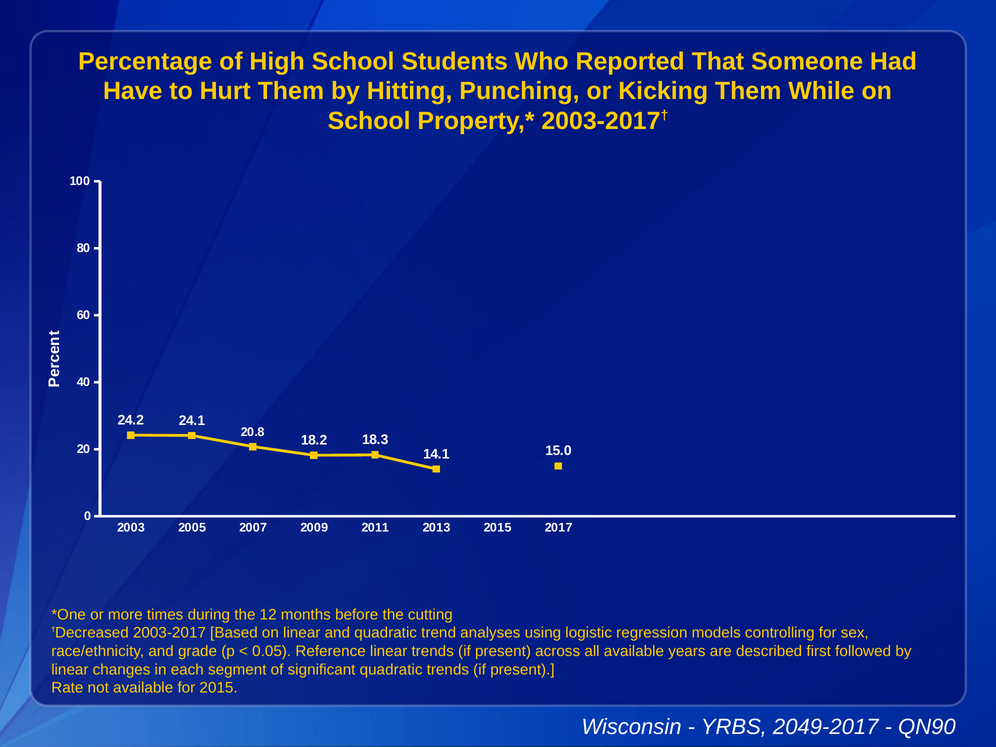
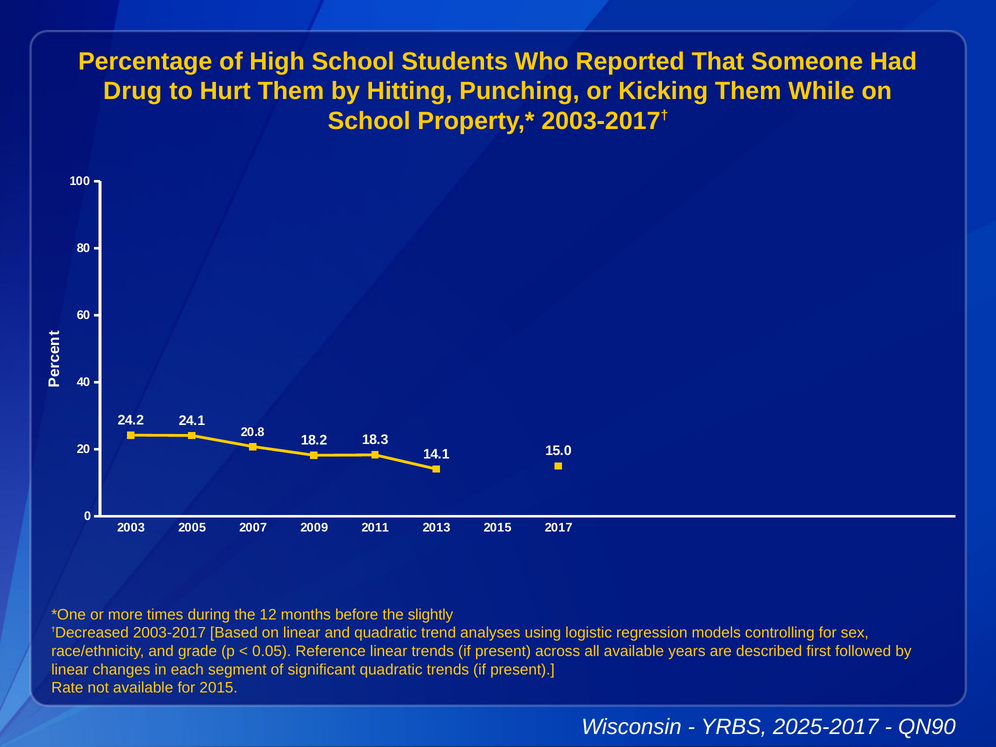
Have: Have -> Drug
cutting: cutting -> slightly
2049-2017: 2049-2017 -> 2025-2017
